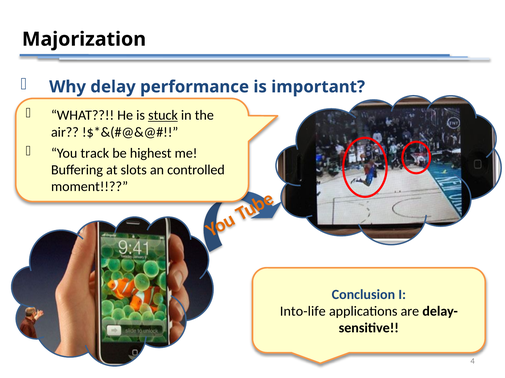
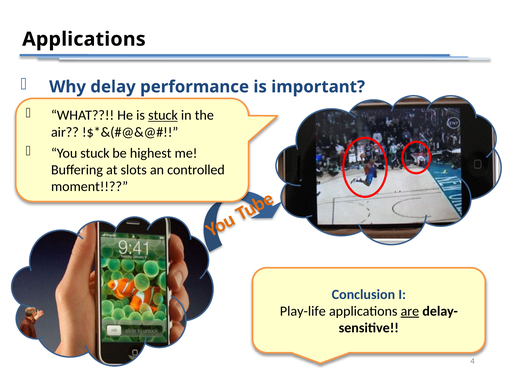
Majorization at (84, 39): Majorization -> Applications
You track: track -> stuck
Into-life: Into-life -> Play-life
are underline: none -> present
